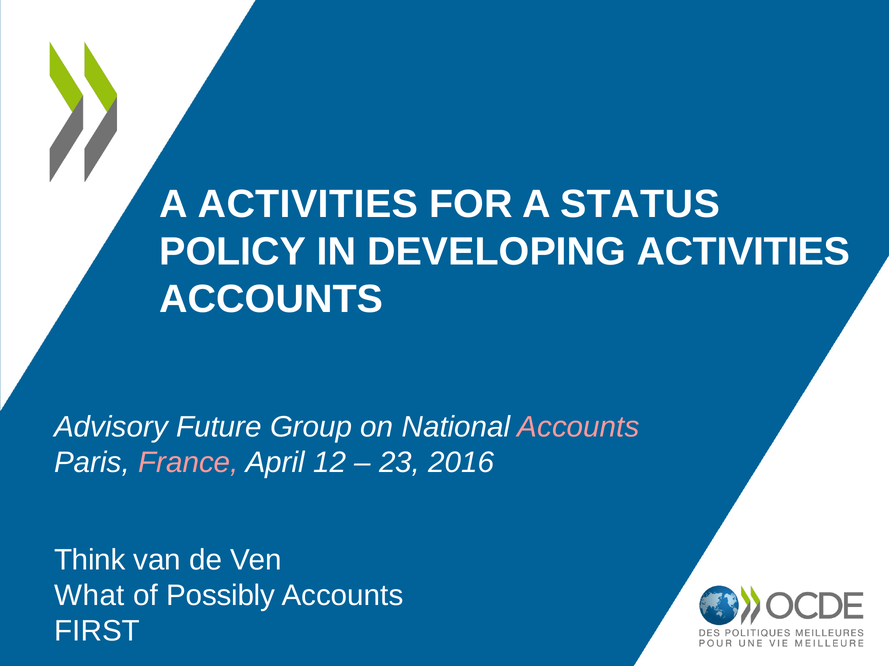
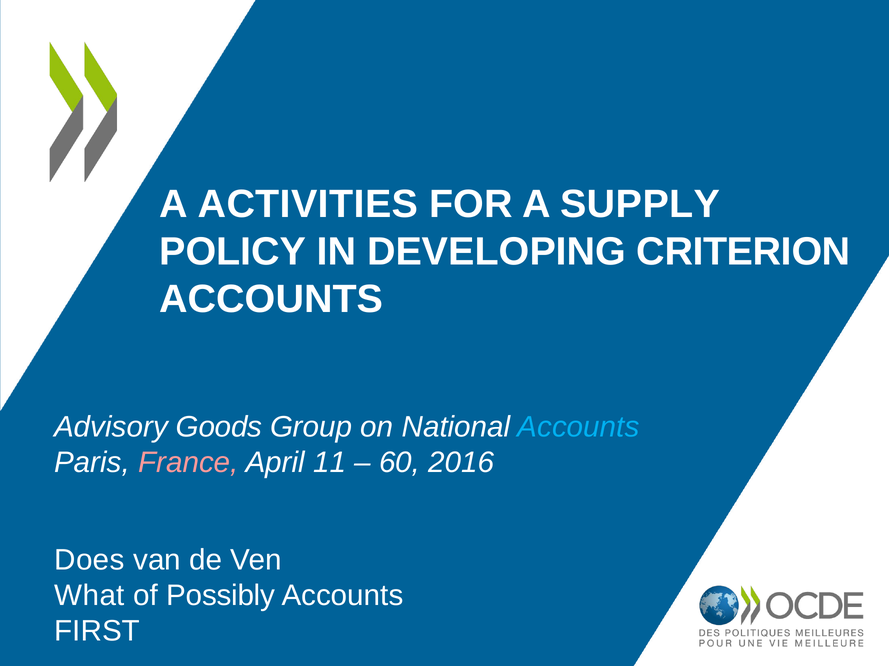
STATUS: STATUS -> SUPPLY
DEVELOPING ACTIVITIES: ACTIVITIES -> CRITERION
Future: Future -> Goods
Accounts at (578, 428) colour: pink -> light blue
12: 12 -> 11
23: 23 -> 60
Think: Think -> Does
